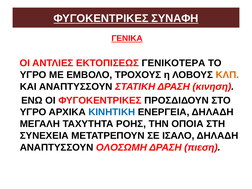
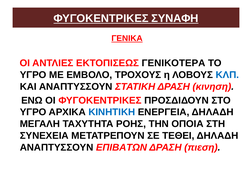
ΚΛΠ colour: orange -> blue
ΙΣΑΛΟ: ΙΣΑΛΟ -> ΤΕΘΕΙ
ΟΛΟΣΩΜΗ: ΟΛΟΣΩΜΗ -> ΕΠΙΒΑΤΩΝ
